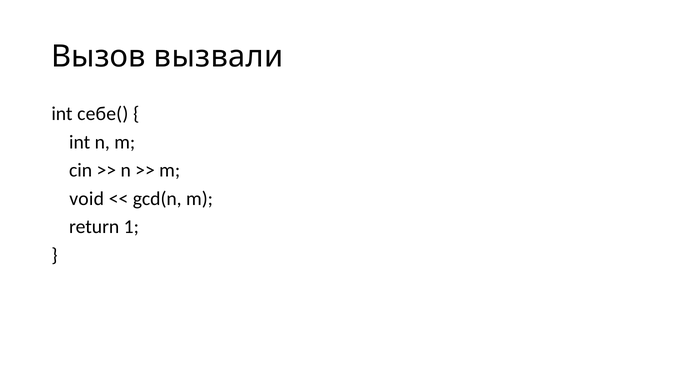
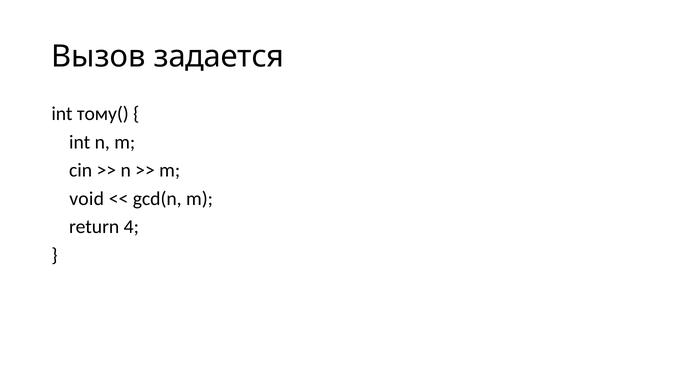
вызвали: вызвали -> задается
себе(: себе( -> тому(
1: 1 -> 4
